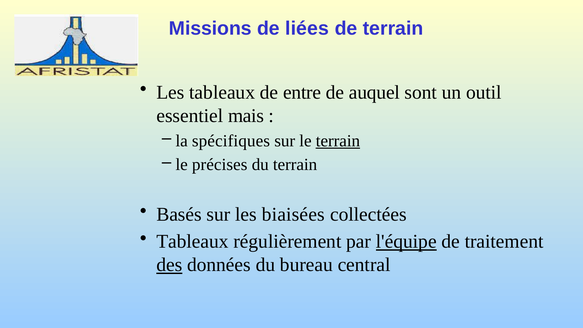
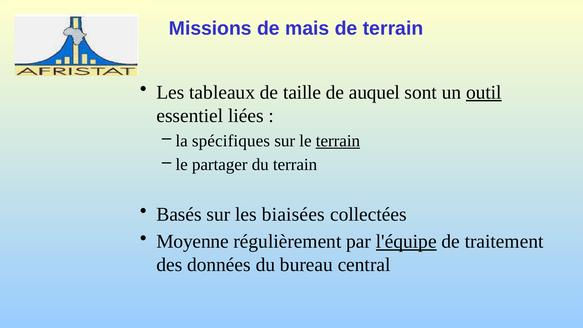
liées: liées -> mais
entre: entre -> taille
outil underline: none -> present
mais: mais -> liées
précises: précises -> partager
Tableaux at (193, 242): Tableaux -> Moyenne
des underline: present -> none
